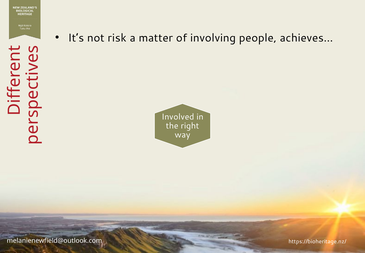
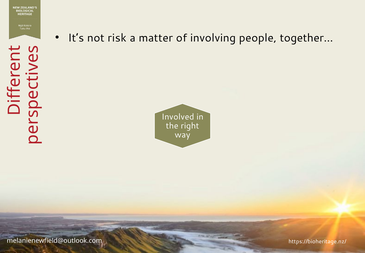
achieves…: achieves… -> together…
